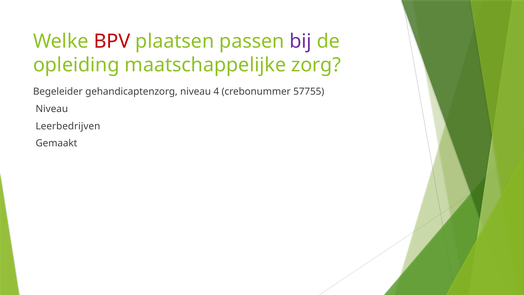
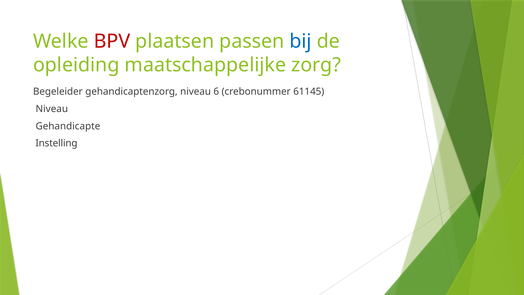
bij colour: purple -> blue
4: 4 -> 6
57755: 57755 -> 61145
Leerbedrijven: Leerbedrijven -> Gehandicapte
Gemaakt: Gemaakt -> Instelling
